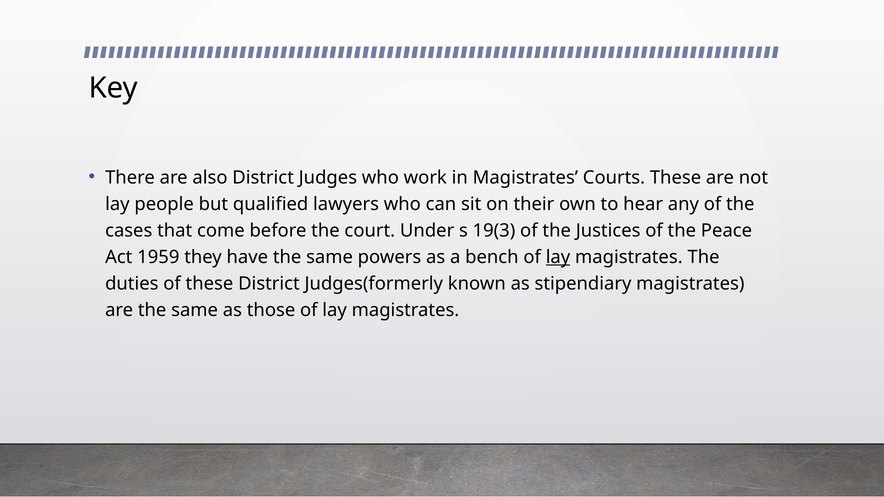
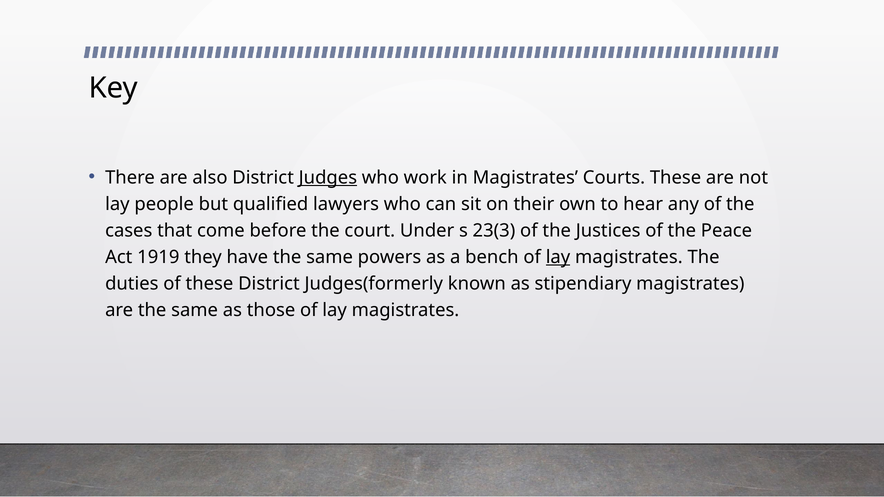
Judges underline: none -> present
19(3: 19(3 -> 23(3
1959: 1959 -> 1919
